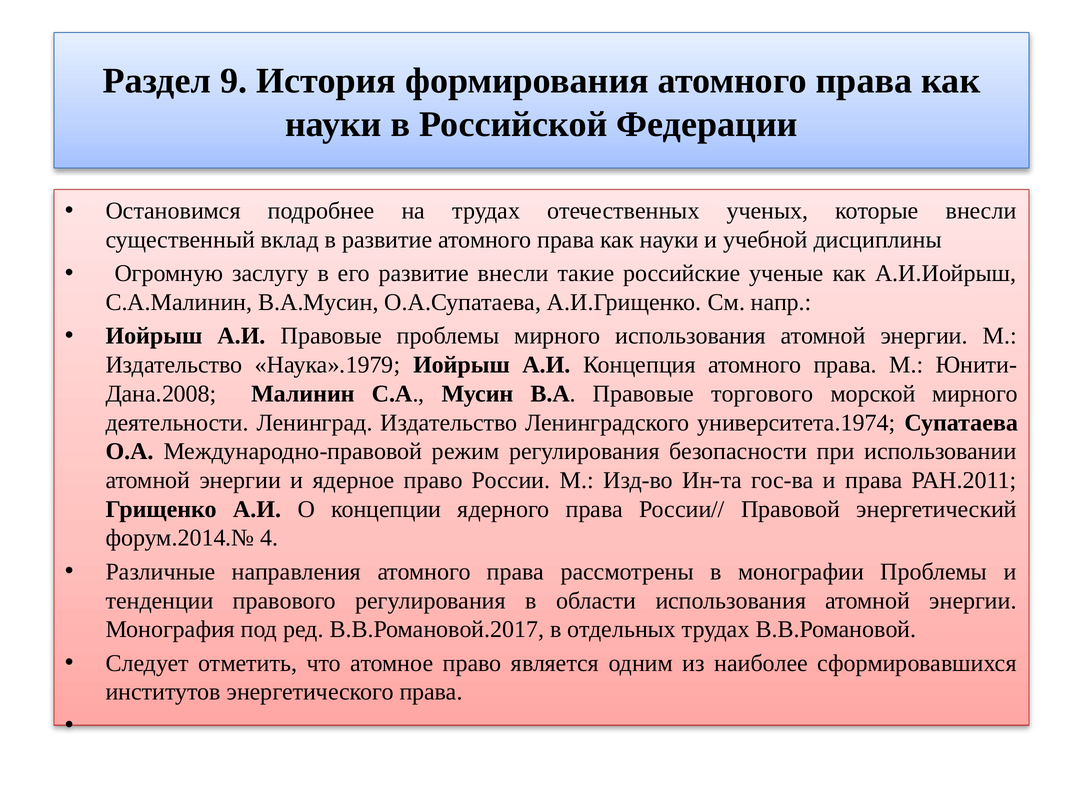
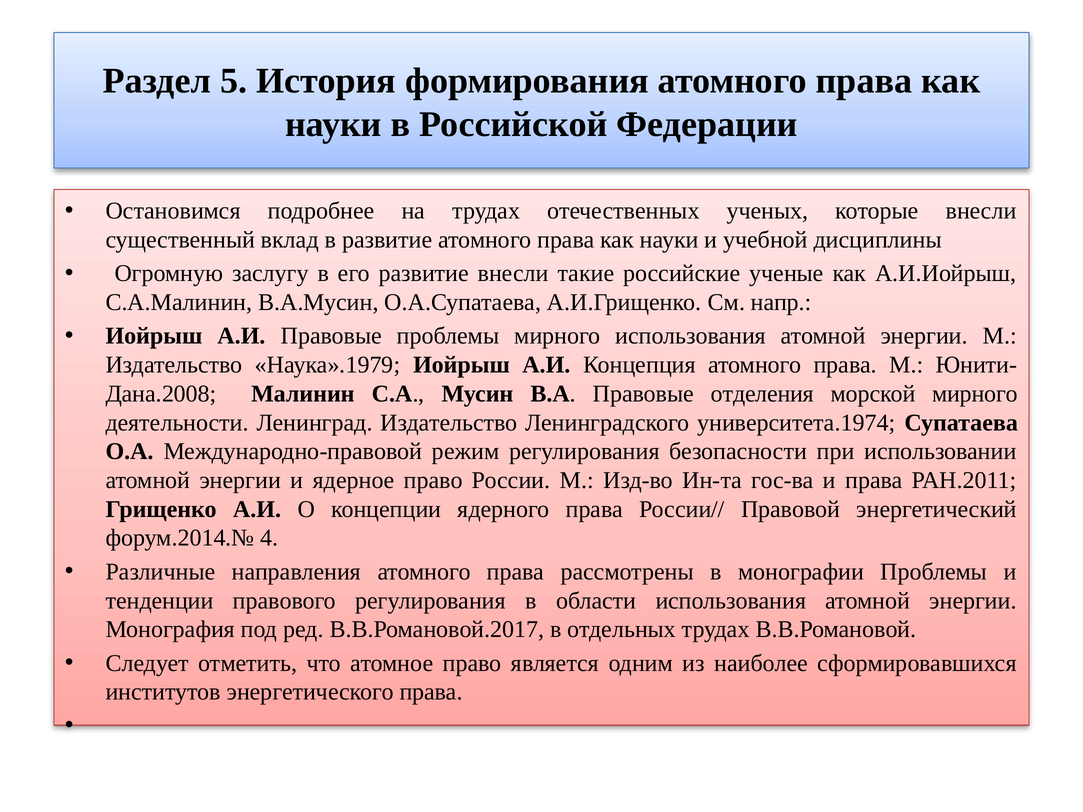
9: 9 -> 5
торгового: торгового -> отделения
